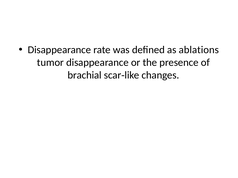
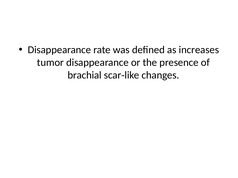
ablations: ablations -> increases
